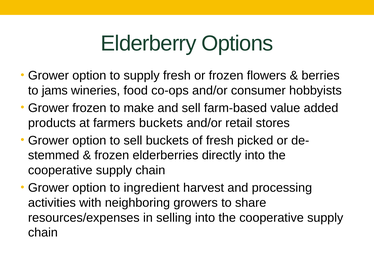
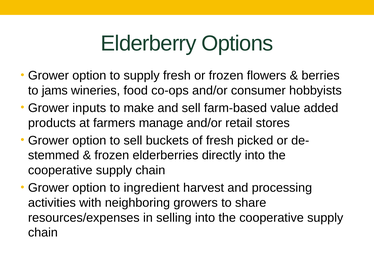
Grower frozen: frozen -> inputs
farmers buckets: buckets -> manage
